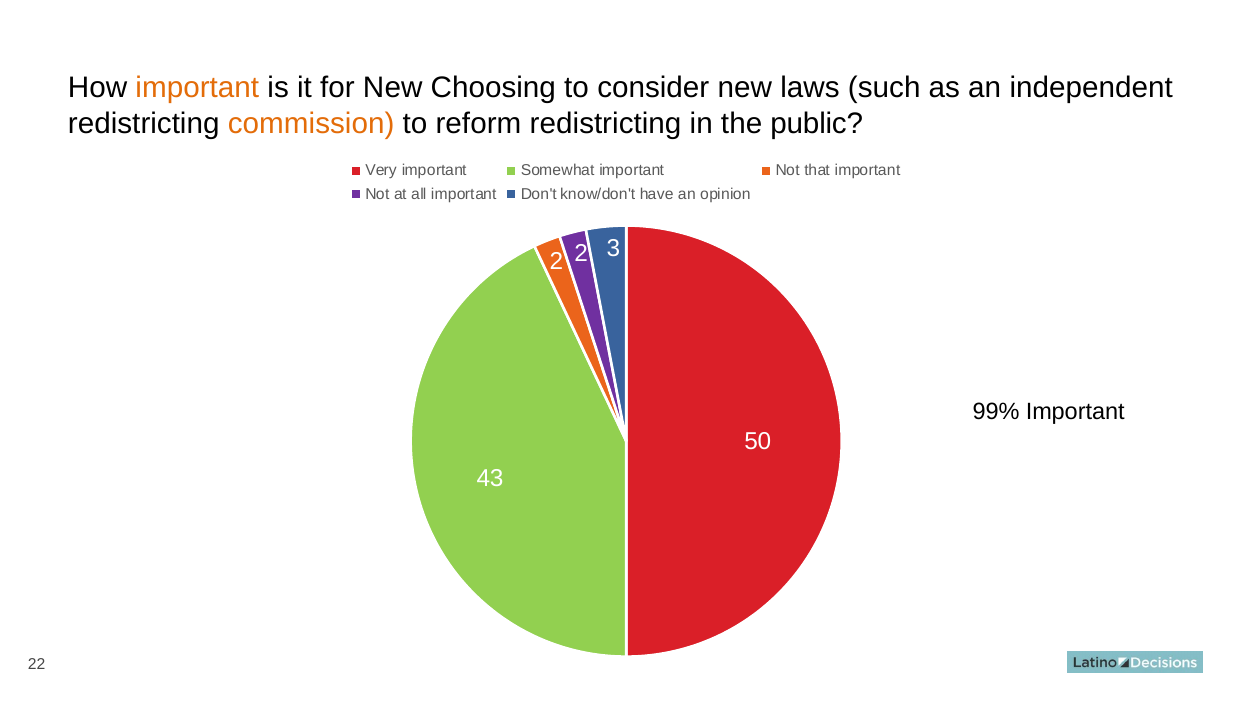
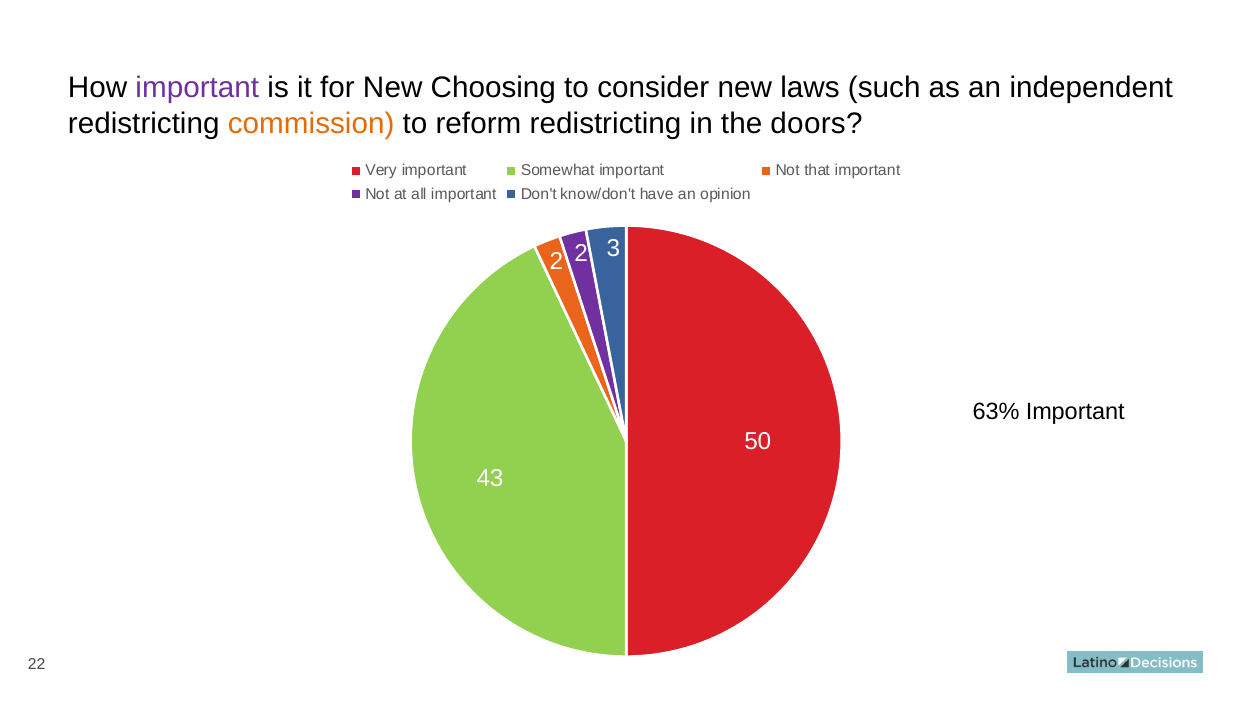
important at (197, 88) colour: orange -> purple
public: public -> doors
99%: 99% -> 63%
